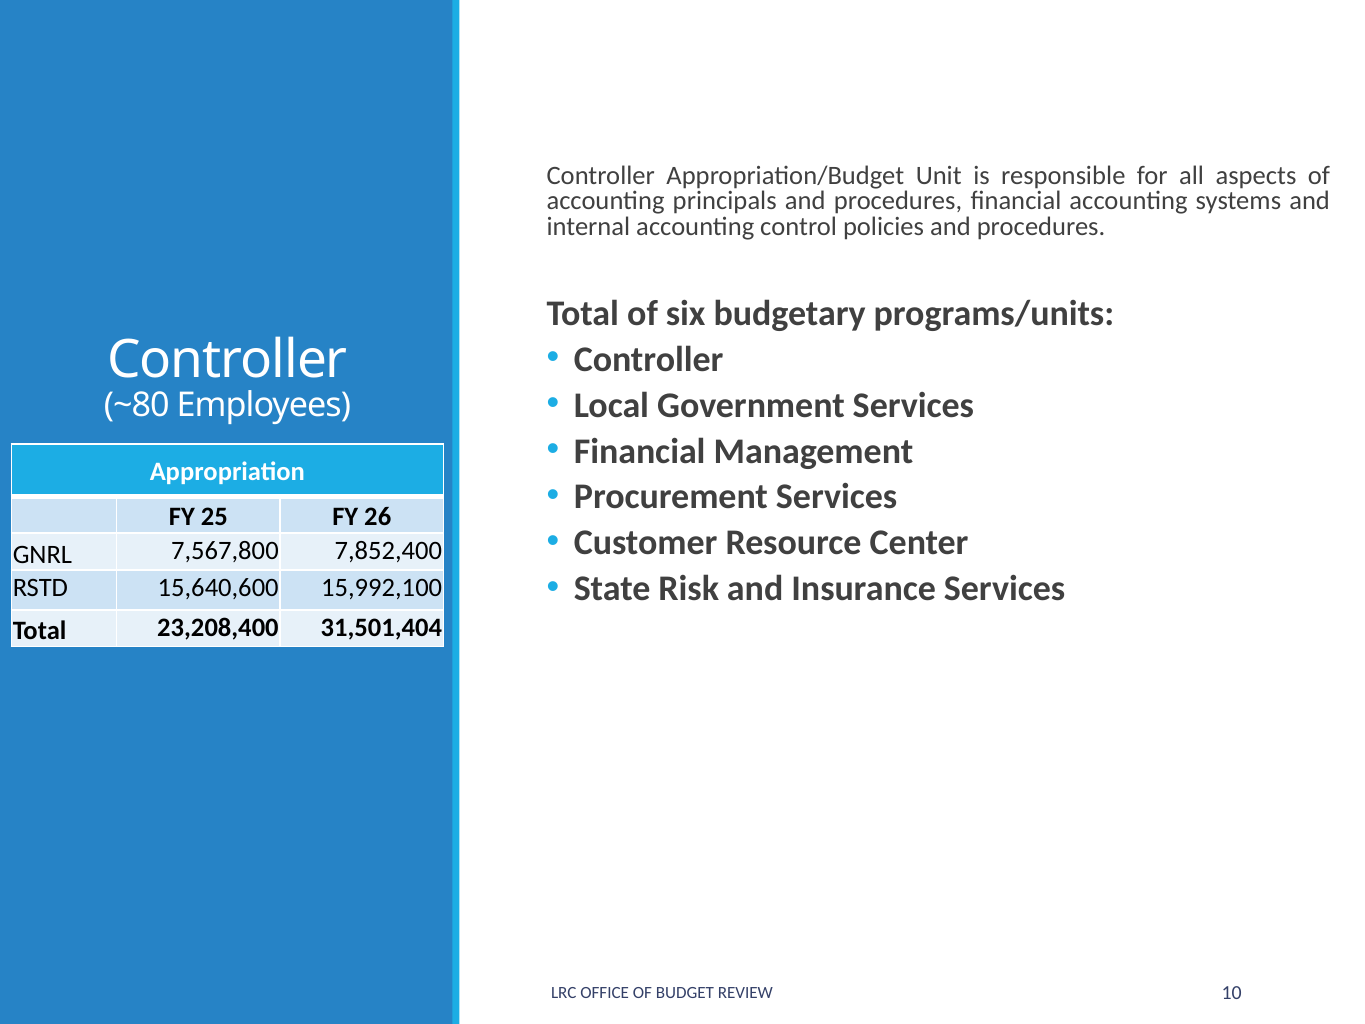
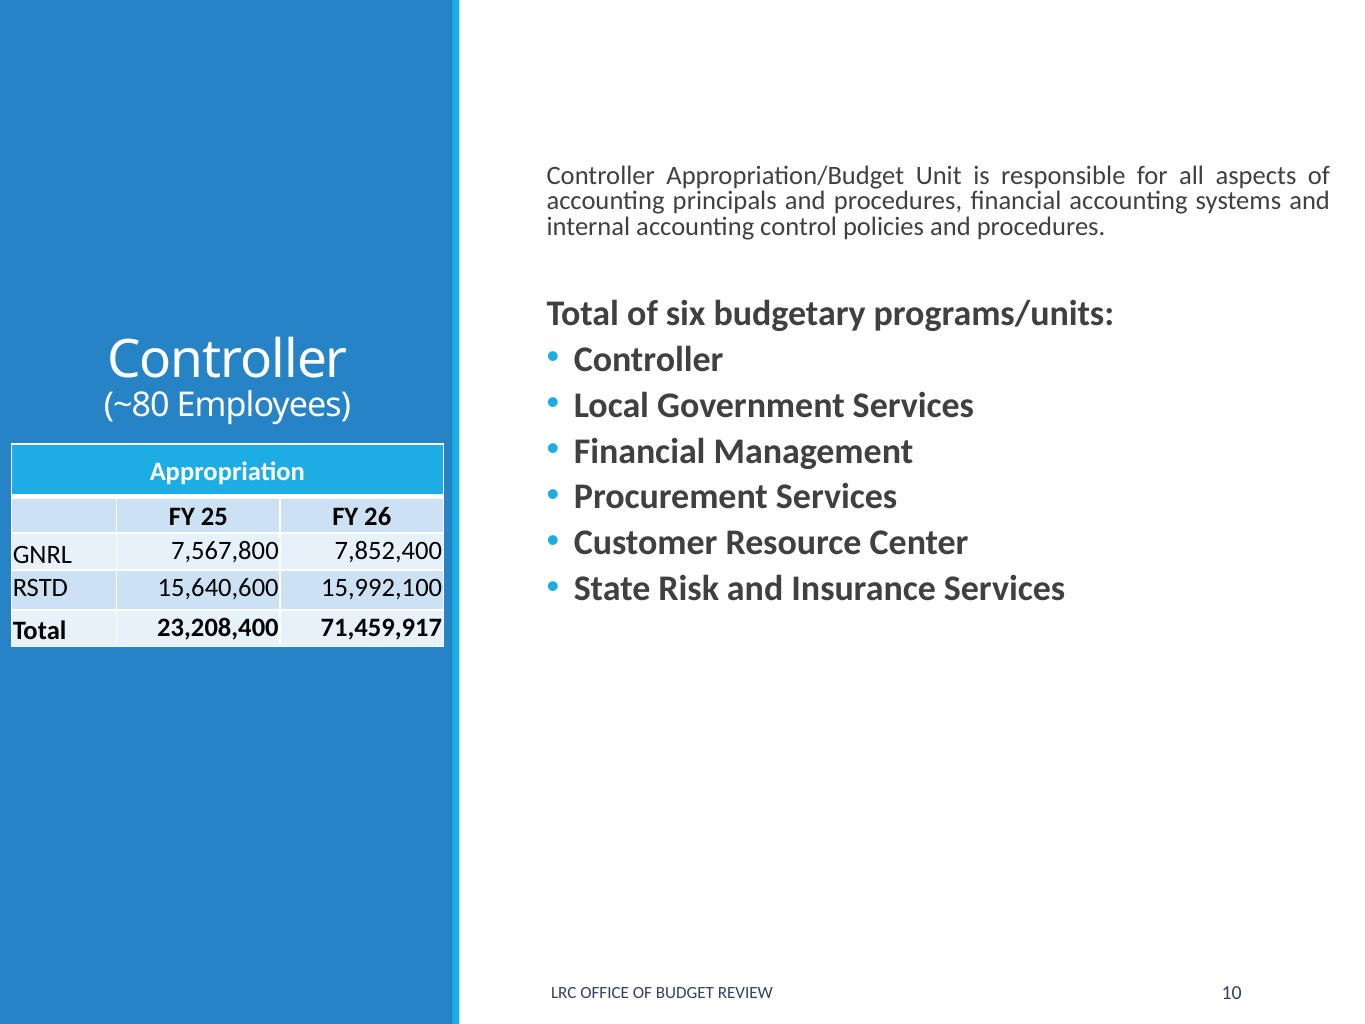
31,501,404: 31,501,404 -> 71,459,917
